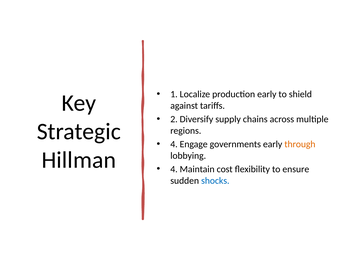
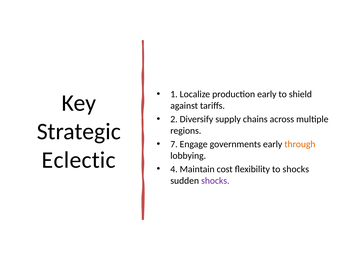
4 at (174, 144): 4 -> 7
Hillman: Hillman -> Eclectic
to ensure: ensure -> shocks
shocks at (215, 181) colour: blue -> purple
